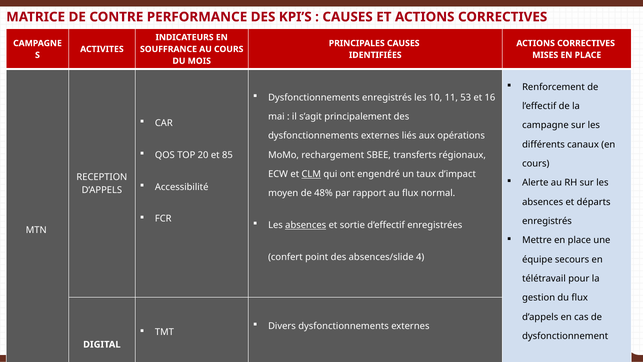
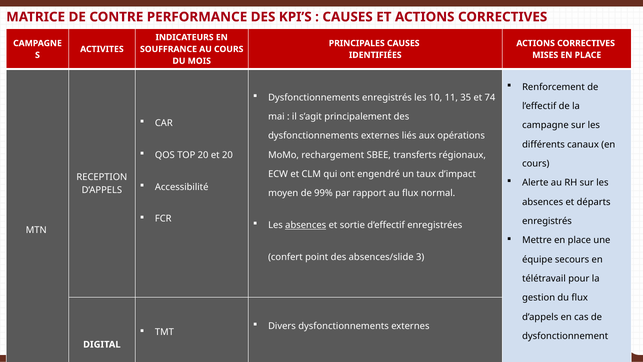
53: 53 -> 35
16: 16 -> 74
et 85: 85 -> 20
CLM underline: present -> none
48%: 48% -> 99%
4: 4 -> 3
